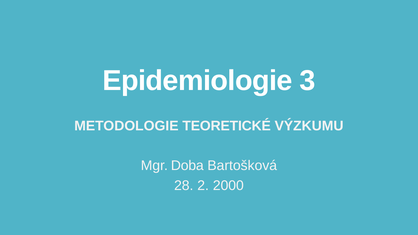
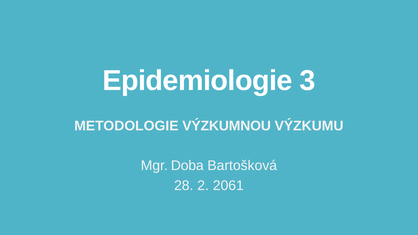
TEORETICKÉ: TEORETICKÉ -> VÝZKUMNOU
2000: 2000 -> 2061
